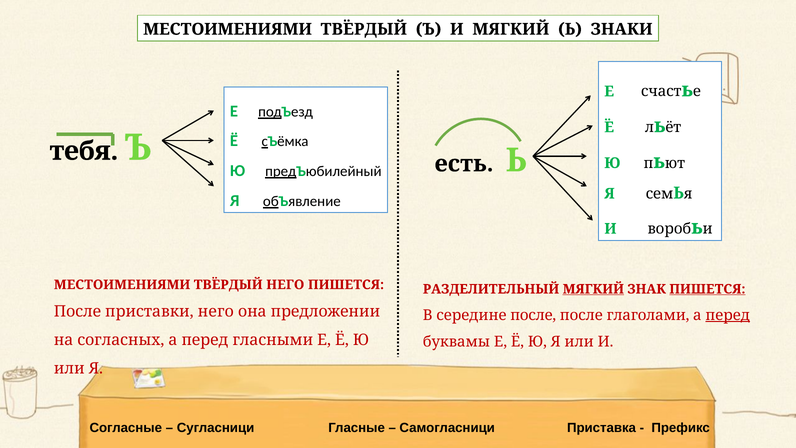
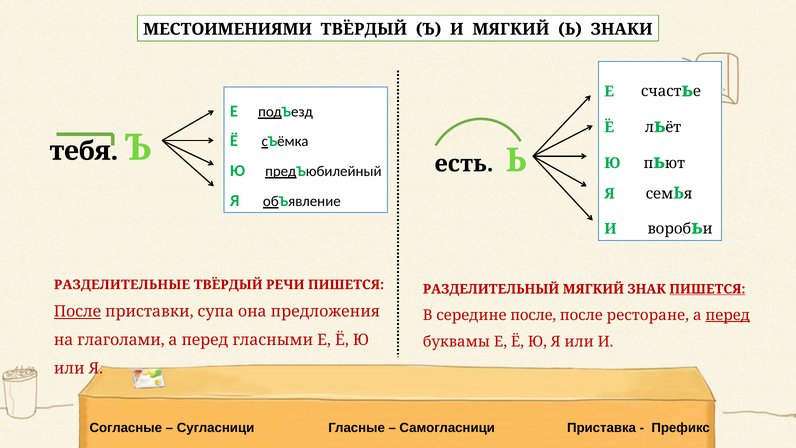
МЕСТОИМЕНИЯМИ at (122, 285): МЕСТОИМЕНИЯМИ -> РАЗДЕЛИТЕЛЬНЫЕ
ТВЁРДЫЙ НЕГО: НЕГО -> РЕЧИ
МЯГКИЙ at (593, 289) underline: present -> none
После at (77, 312) underline: none -> present
приставки него: него -> супа
предложении: предложении -> предложения
глаголами: глаголами -> ресторане
согласных: согласных -> глаголами
